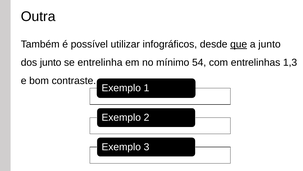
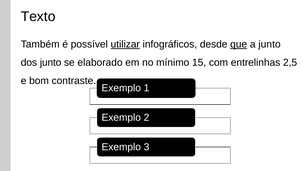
Outra: Outra -> Texto
utilizar underline: none -> present
entrelinha: entrelinha -> elaborado
54: 54 -> 15
1,3: 1,3 -> 2,5
